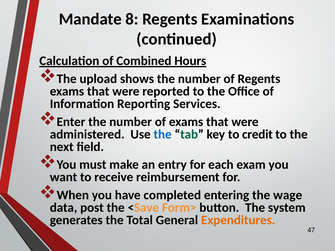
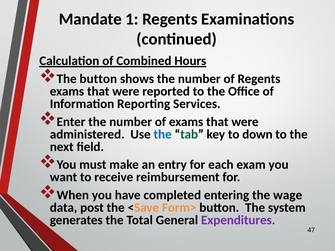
8: 8 -> 1
The upload: upload -> button
credit: credit -> down
Expenditures colour: orange -> purple
